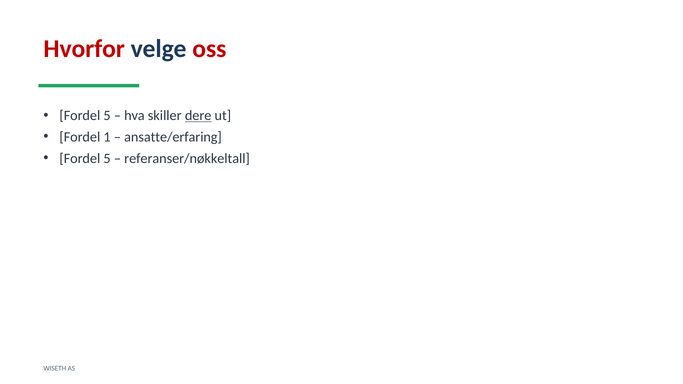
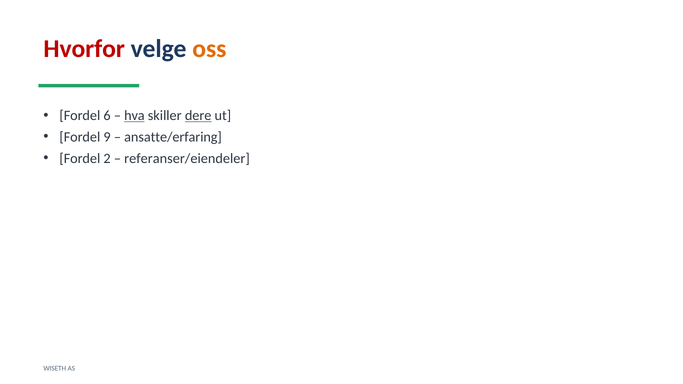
oss colour: red -> orange
5 at (107, 116): 5 -> 6
hva underline: none -> present
1: 1 -> 9
5 at (107, 158): 5 -> 2
referanser/nøkkeltall: referanser/nøkkeltall -> referanser/eiendeler
